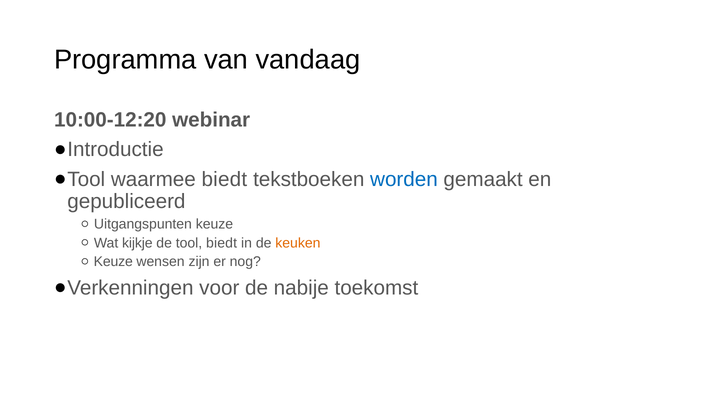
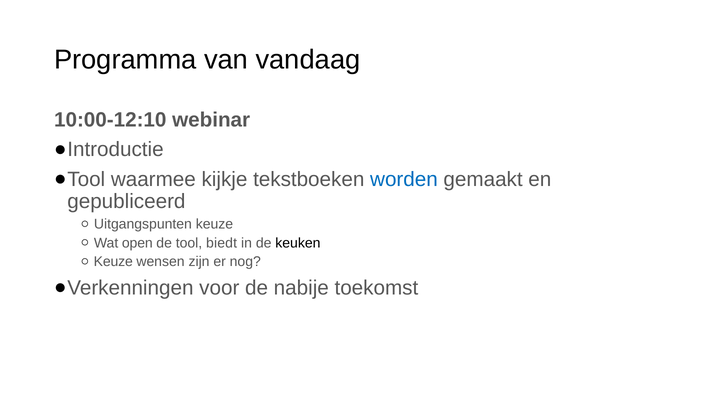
10:00-12:20: 10:00-12:20 -> 10:00-12:10
waarmee biedt: biedt -> kijkje
kijkje: kijkje -> open
keuken colour: orange -> black
